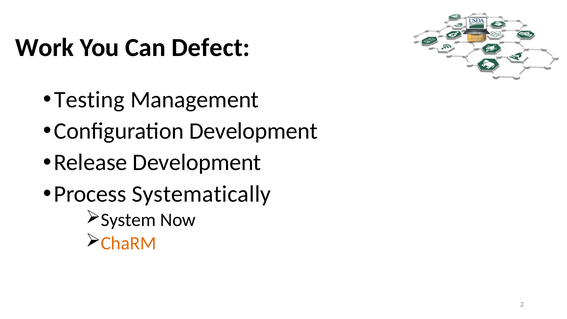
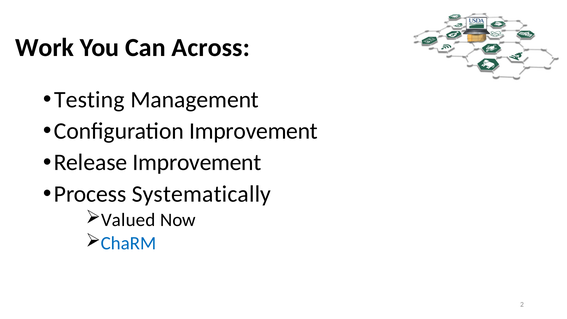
Defect: Defect -> Across
Configuration Development: Development -> Improvement
Release Development: Development -> Improvement
System: System -> Valued
ChaRM colour: orange -> blue
